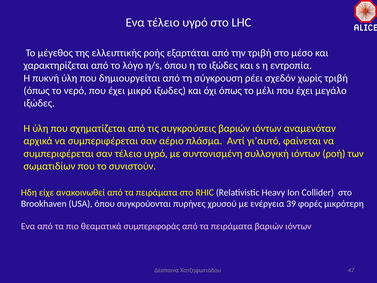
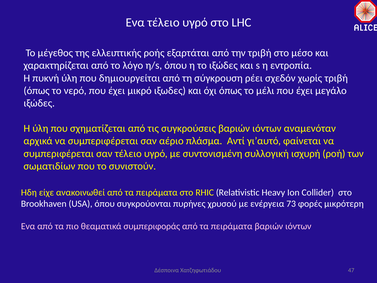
συλλογική ιόντων: ιόντων -> ισχυρή
39: 39 -> 73
